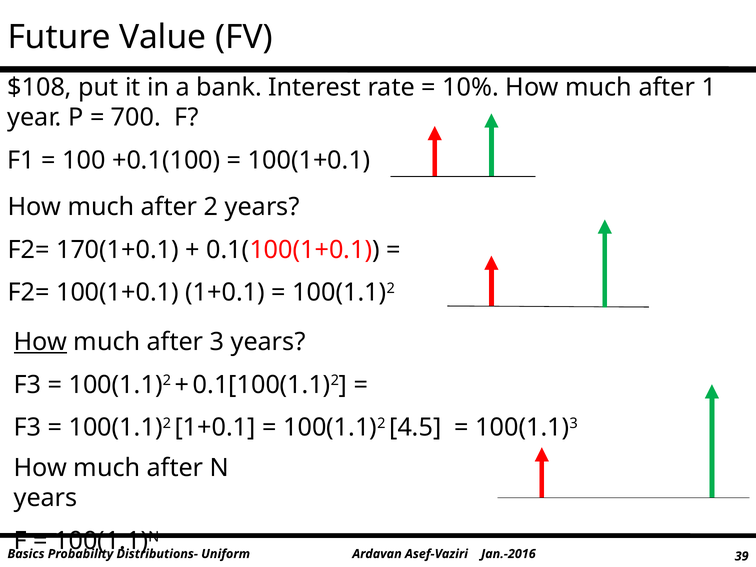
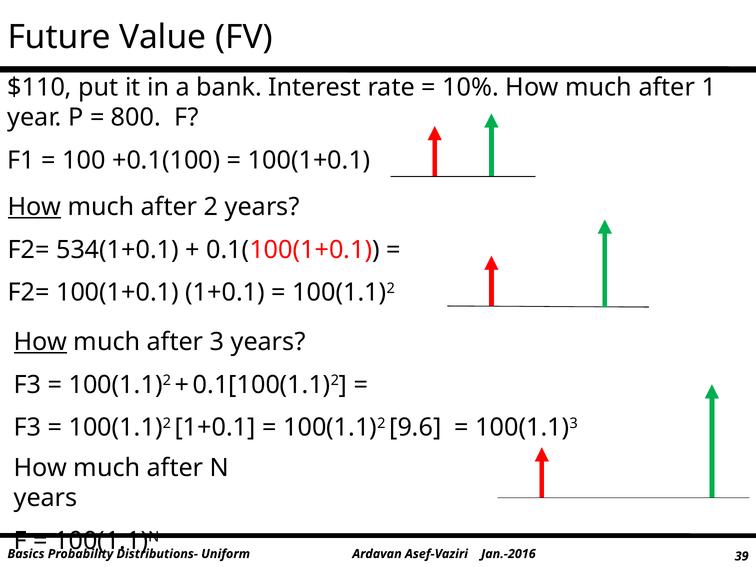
$108: $108 -> $110
700: 700 -> 800
How at (34, 207) underline: none -> present
170(1+0.1: 170(1+0.1 -> 534(1+0.1
4.5: 4.5 -> 9.6
